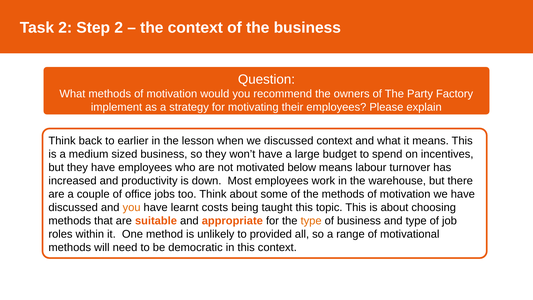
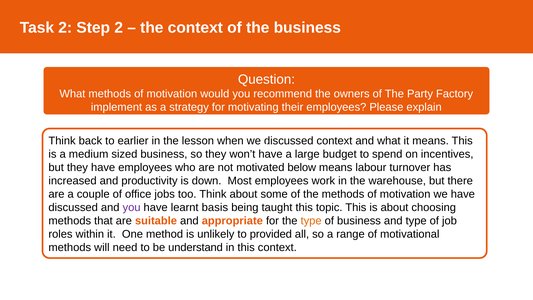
you at (132, 207) colour: orange -> purple
costs: costs -> basis
democratic: democratic -> understand
